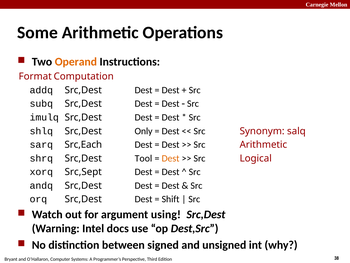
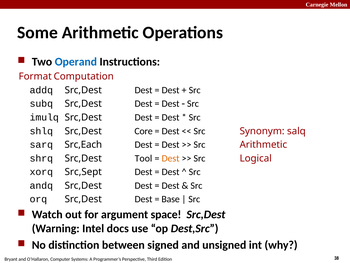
Operand colour: orange -> blue
Only: Only -> Core
Shift: Shift -> Base
using: using -> space
